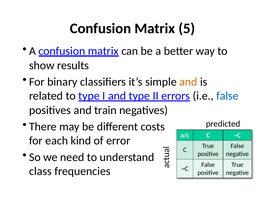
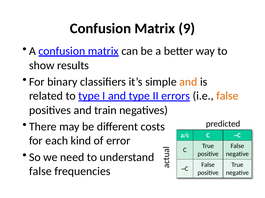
5: 5 -> 9
false at (227, 96) colour: blue -> orange
class at (40, 172): class -> false
